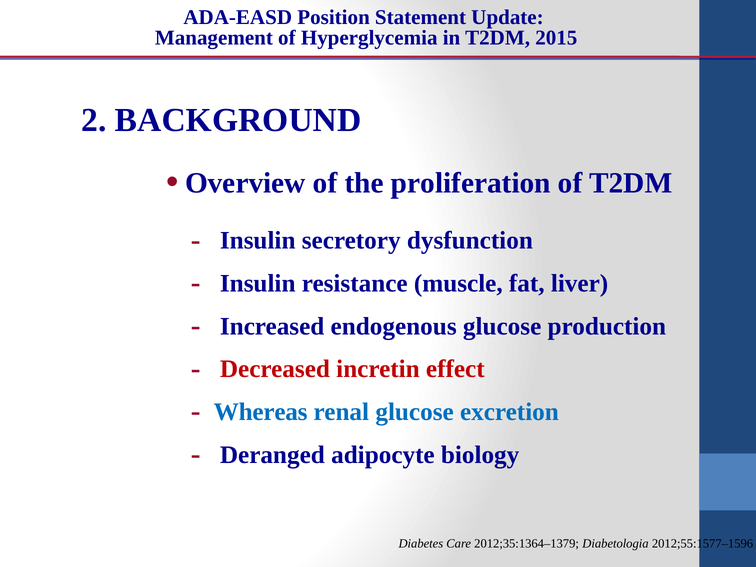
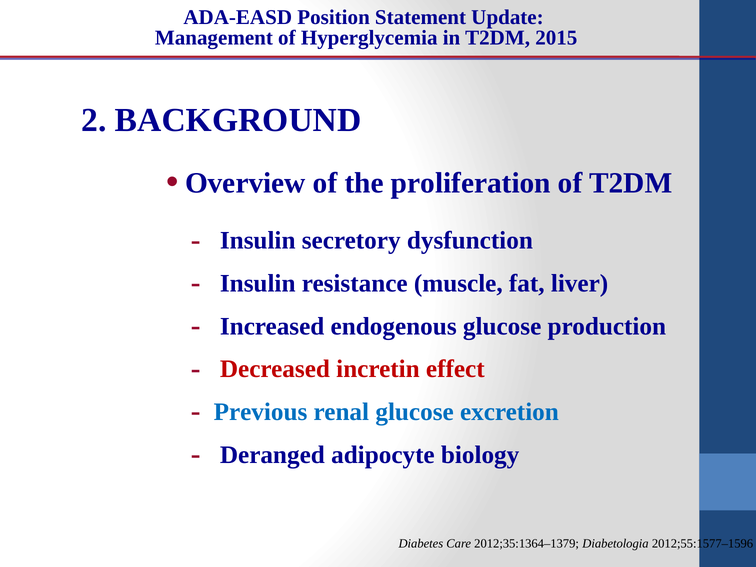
Whereas: Whereas -> Previous
